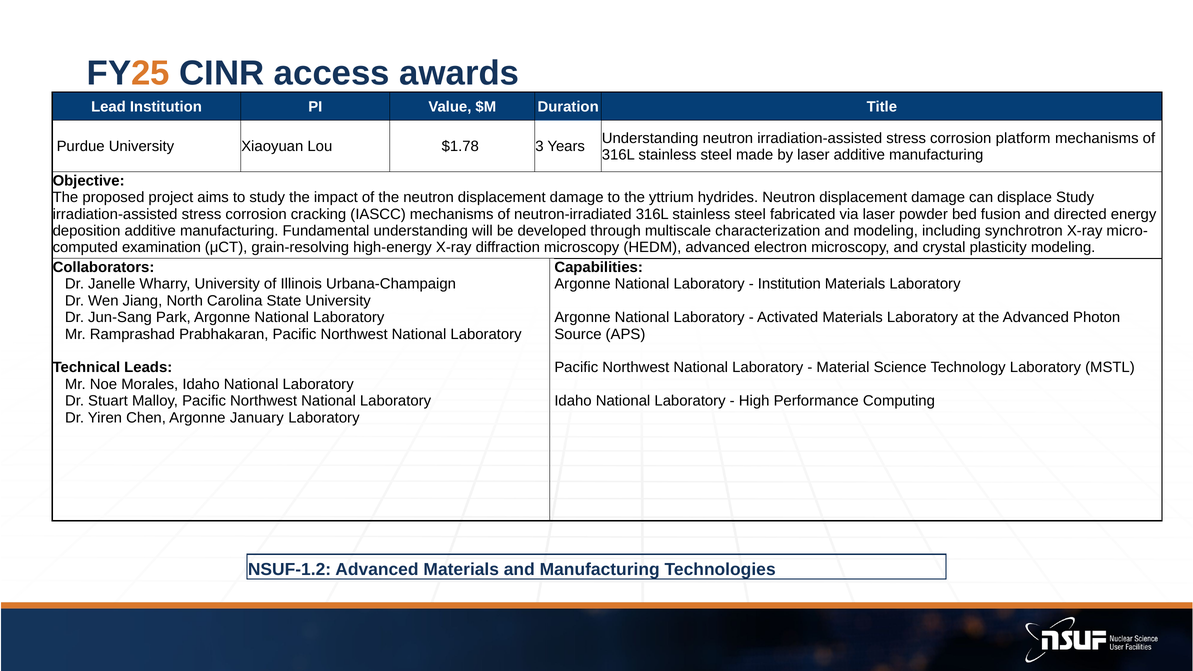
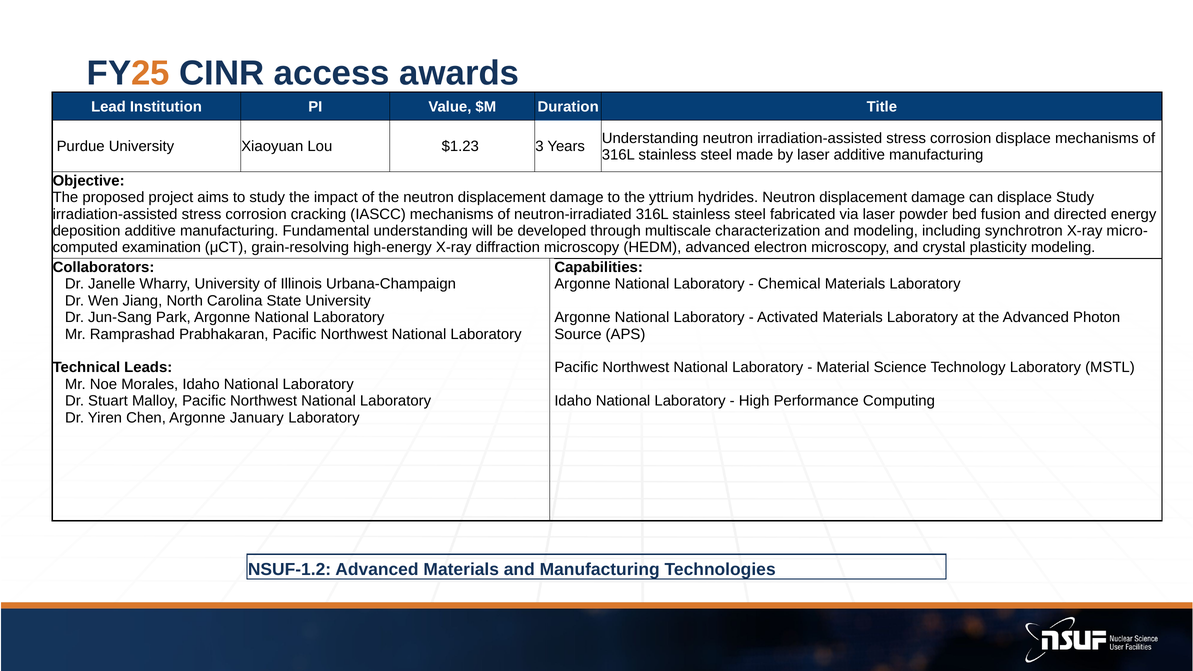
corrosion platform: platform -> displace
$1.78: $1.78 -> $1.23
Institution at (789, 284): Institution -> Chemical
